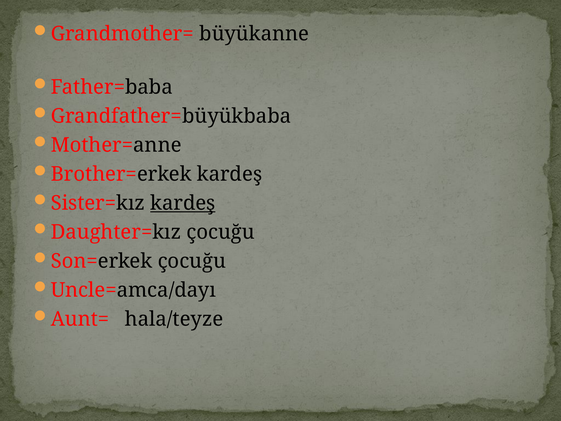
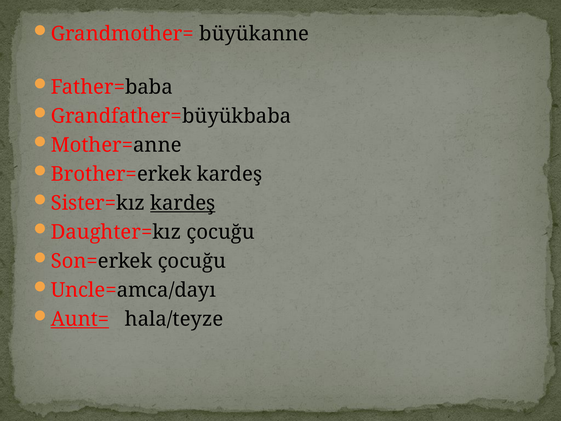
Aunt= underline: none -> present
